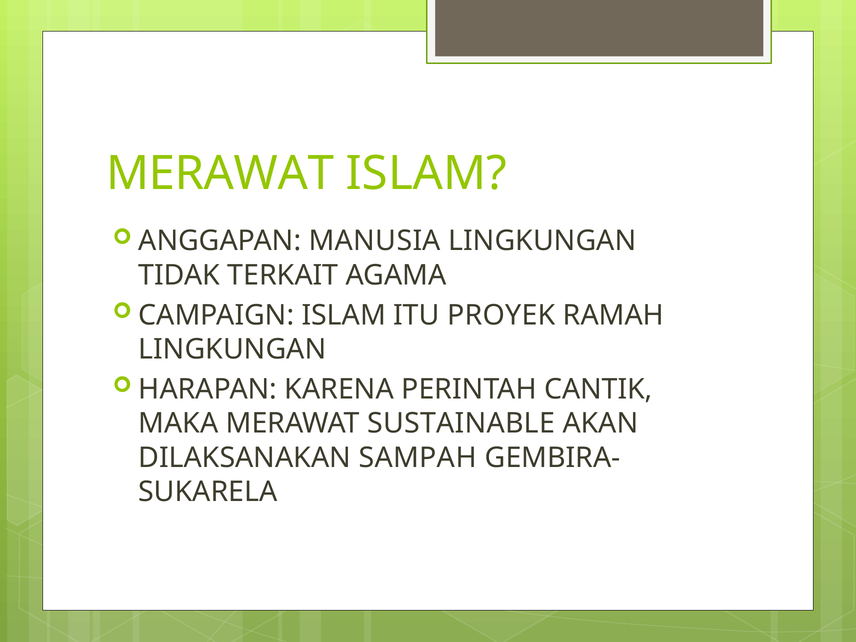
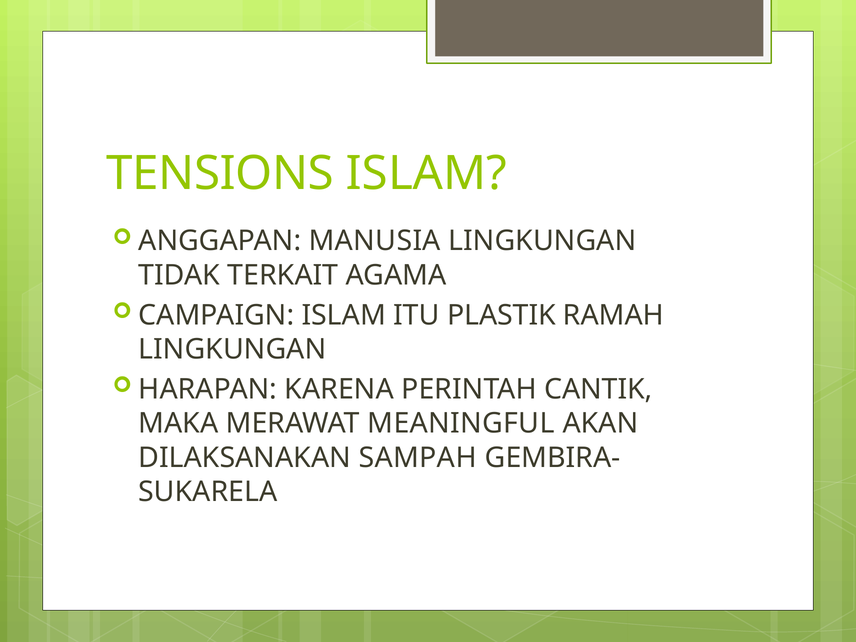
MERAWAT at (220, 174): MERAWAT -> TENSIONS
PROYEK: PROYEK -> PLASTIK
SUSTAINABLE: SUSTAINABLE -> MEANINGFUL
